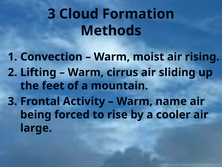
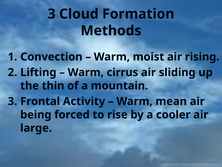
feet: feet -> thin
name: name -> mean
